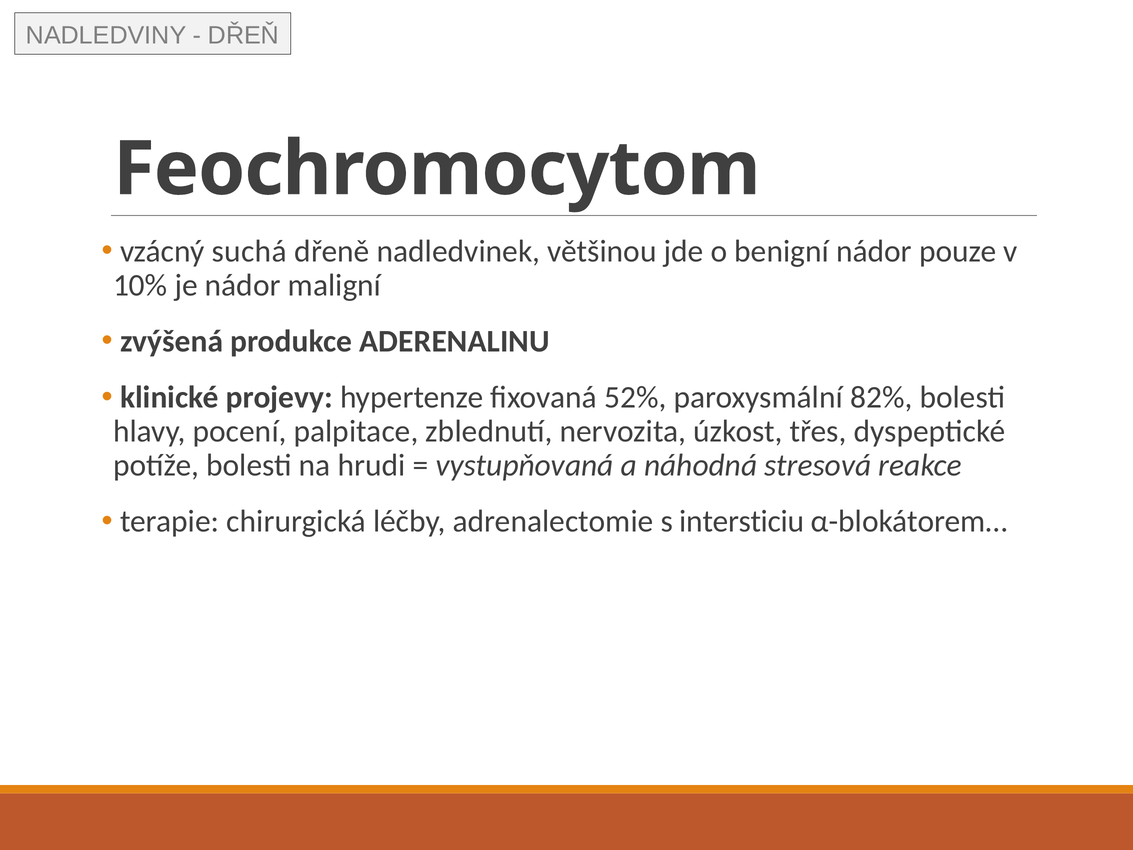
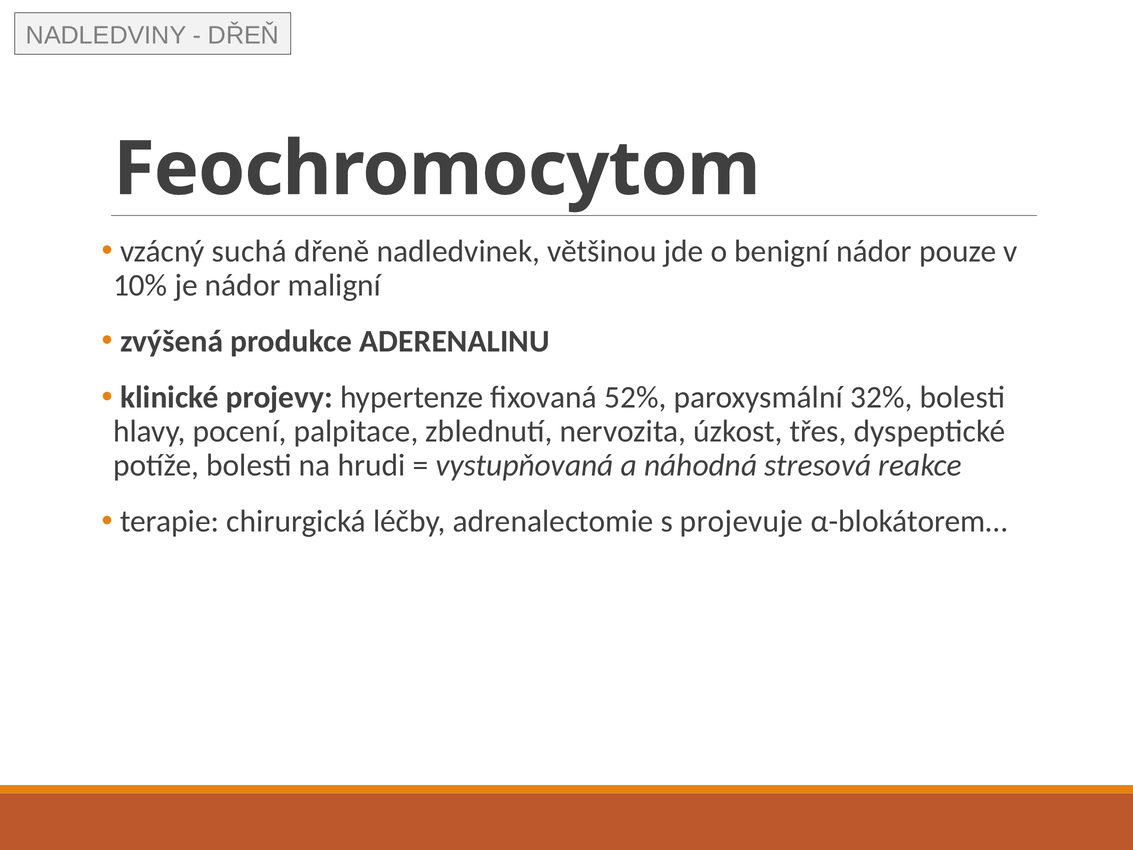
82%: 82% -> 32%
intersticiu: intersticiu -> projevuje
